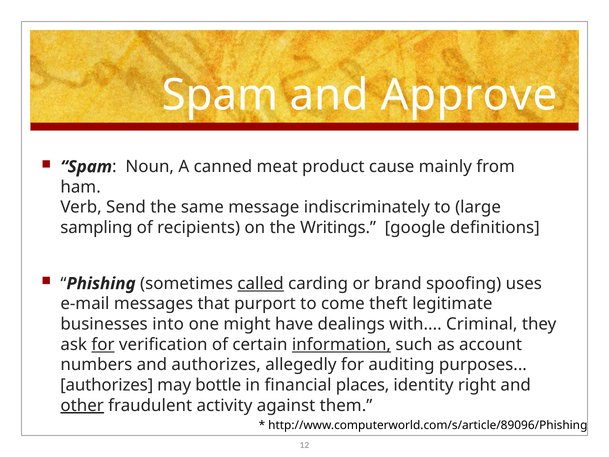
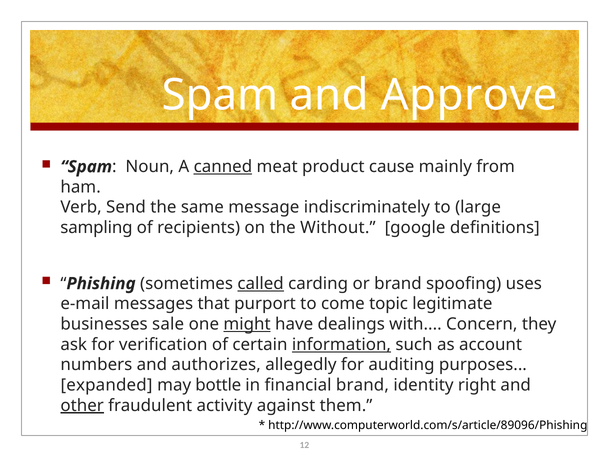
canned underline: none -> present
Writings: Writings -> Without
theft: theft -> topic
into: into -> sale
might underline: none -> present
Criminal: Criminal -> Concern
for at (103, 344) underline: present -> none
authorizes at (107, 385): authorizes -> expanded
financial places: places -> brand
